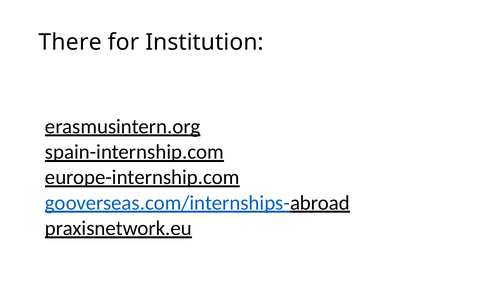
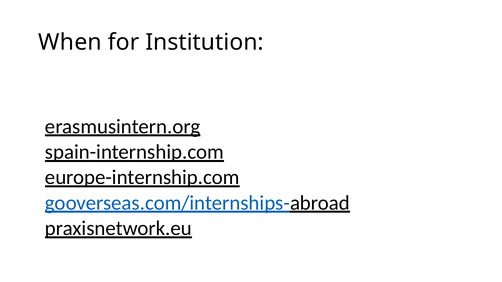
There: There -> When
